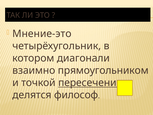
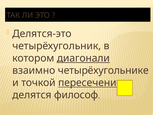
Мнение-это: Мнение-это -> Делятся-это
диагонали underline: none -> present
прямоугольником: прямоугольником -> четырёхугольнике
